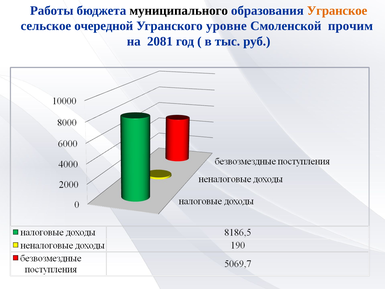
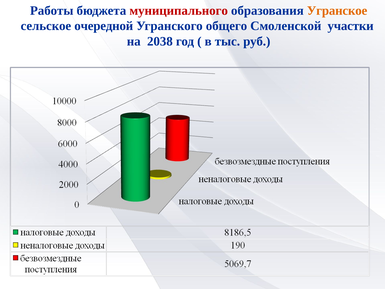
муниципального colour: black -> red
уровне: уровне -> общего
прочим: прочим -> участки
2081: 2081 -> 2038
